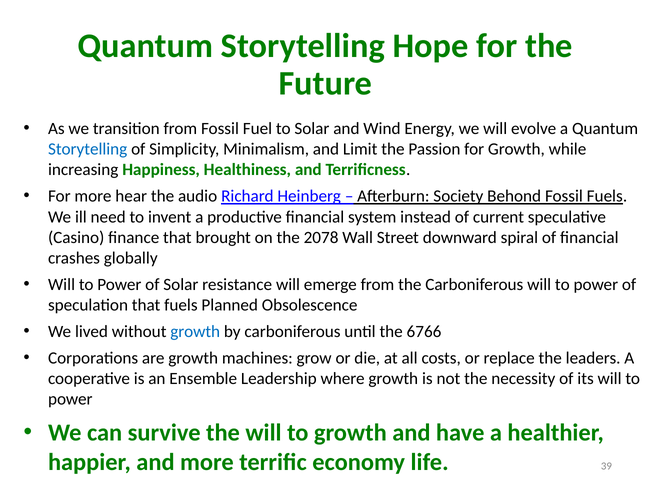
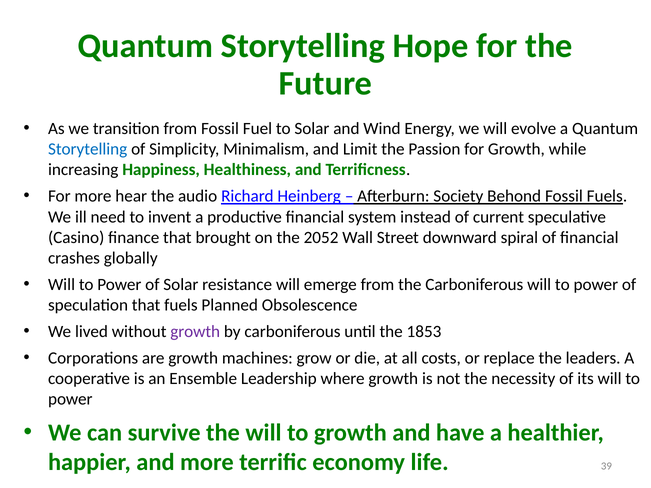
2078: 2078 -> 2052
growth at (195, 332) colour: blue -> purple
6766: 6766 -> 1853
